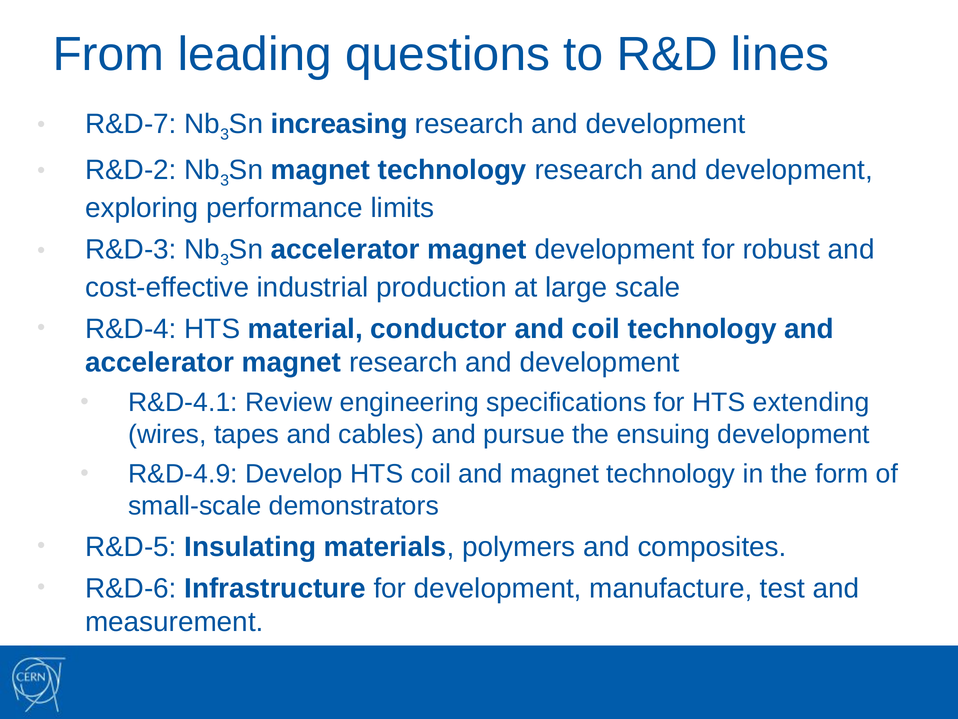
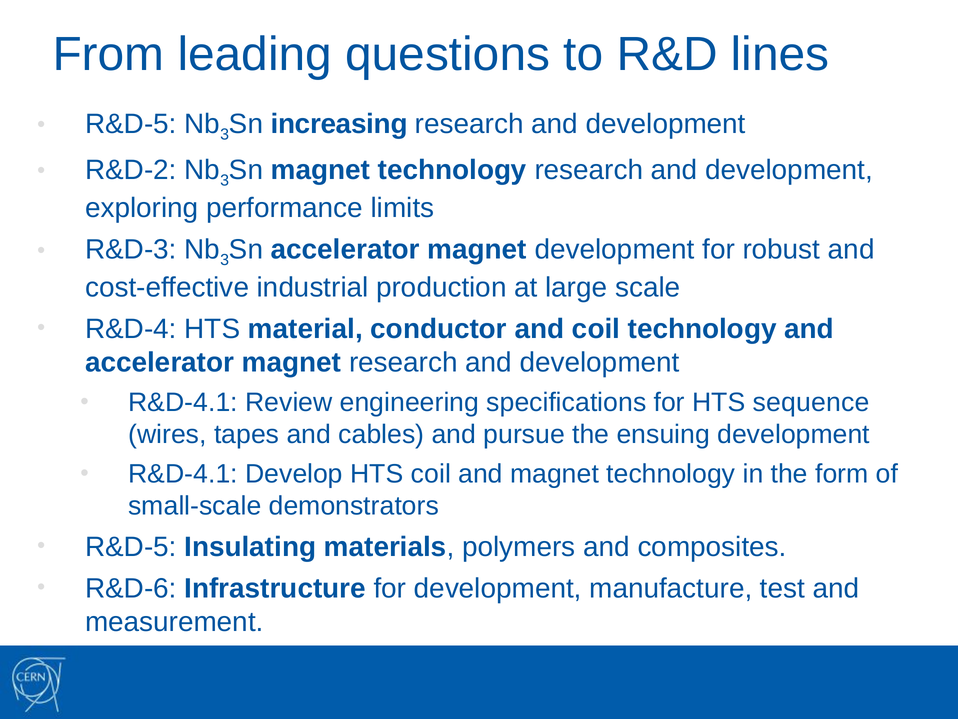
R&D-7 at (131, 124): R&D-7 -> R&D-5
extending: extending -> sequence
R&D-4.9 at (183, 474): R&D-4.9 -> R&D-4.1
